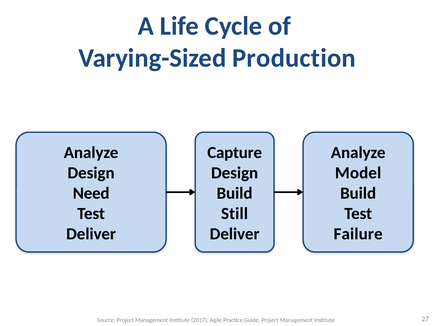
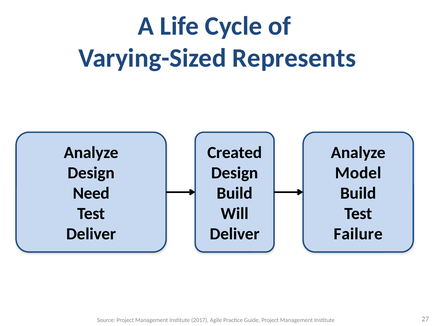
Production: Production -> Represents
Capture: Capture -> Created
Still: Still -> Will
